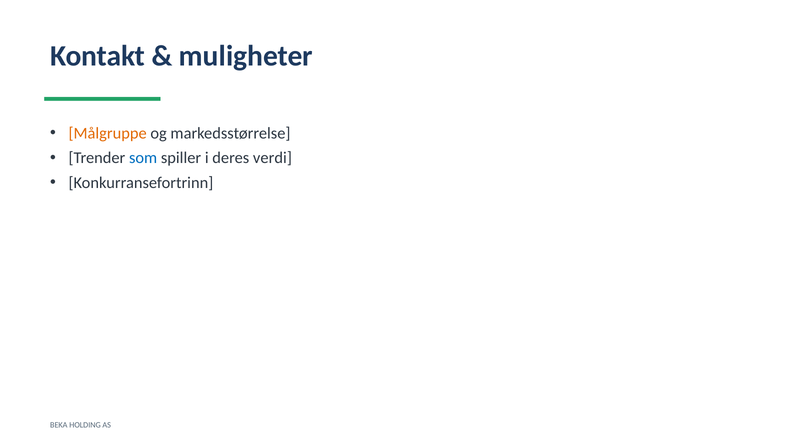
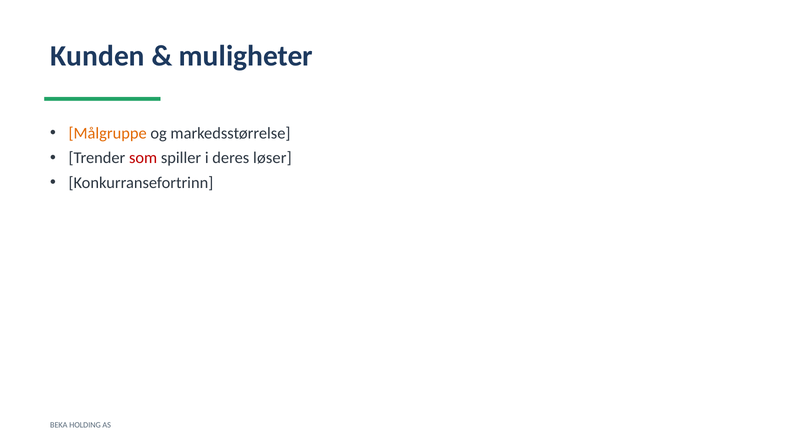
Kontakt: Kontakt -> Kunden
som colour: blue -> red
verdi: verdi -> løser
